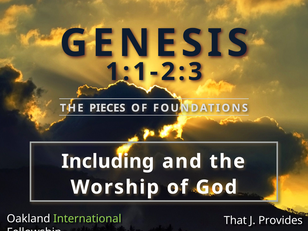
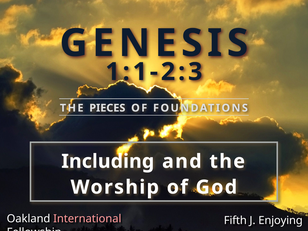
International colour: light green -> pink
That: That -> Fifth
Provides: Provides -> Enjoying
